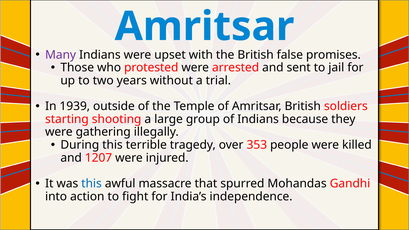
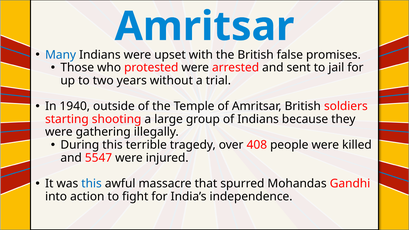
Many colour: purple -> blue
1939: 1939 -> 1940
353: 353 -> 408
1207: 1207 -> 5547
